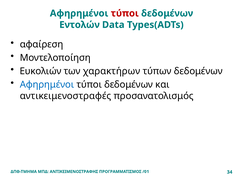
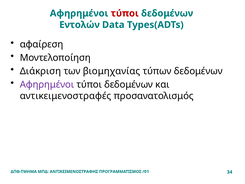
Ευκολιών: Ευκολιών -> Διάκριση
χαρακτήρων: χαρακτήρων -> βιομηχανίας
Αφηρημένοι at (47, 84) colour: blue -> purple
